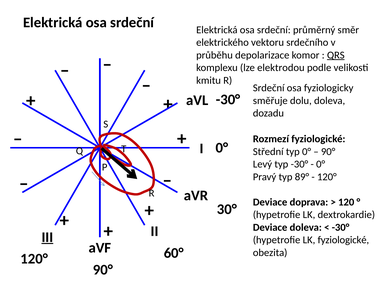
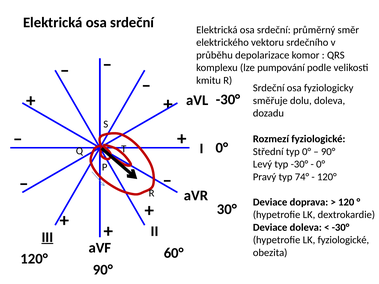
QRS underline: present -> none
elektrodou: elektrodou -> pumpování
89°: 89° -> 74°
